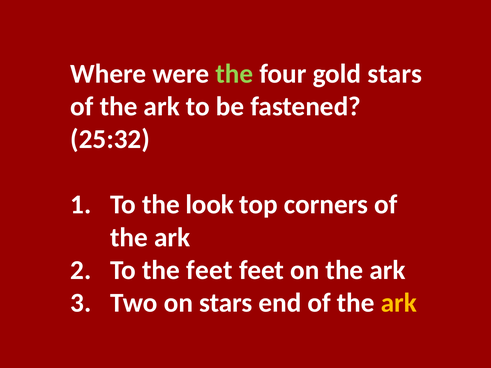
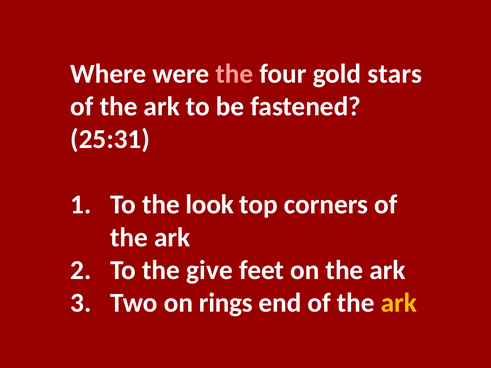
the at (234, 74) colour: light green -> pink
25:32: 25:32 -> 25:31
the feet: feet -> give
on stars: stars -> rings
